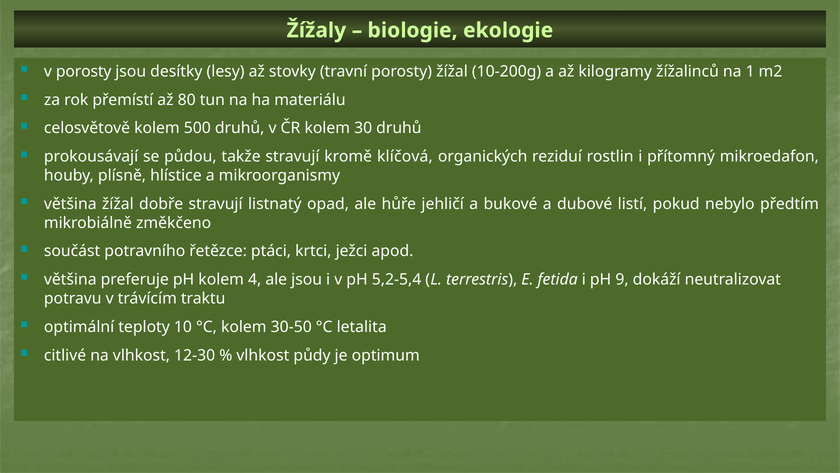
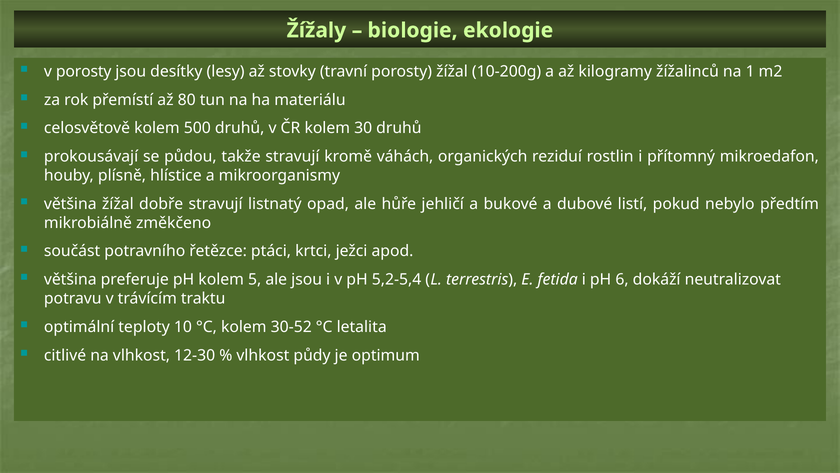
klíčová: klíčová -> váhách
4: 4 -> 5
9: 9 -> 6
30-50: 30-50 -> 30-52
